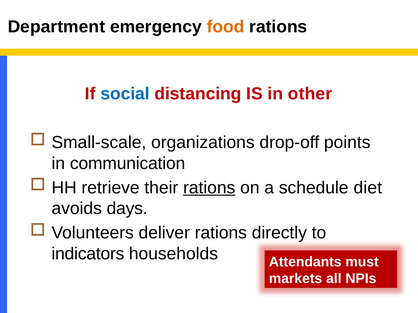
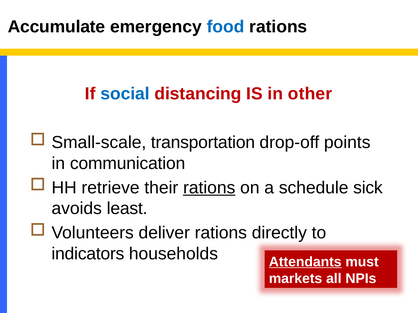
Department: Department -> Accumulate
food colour: orange -> blue
organizations: organizations -> transportation
diet: diet -> sick
days: days -> least
Attendants underline: none -> present
